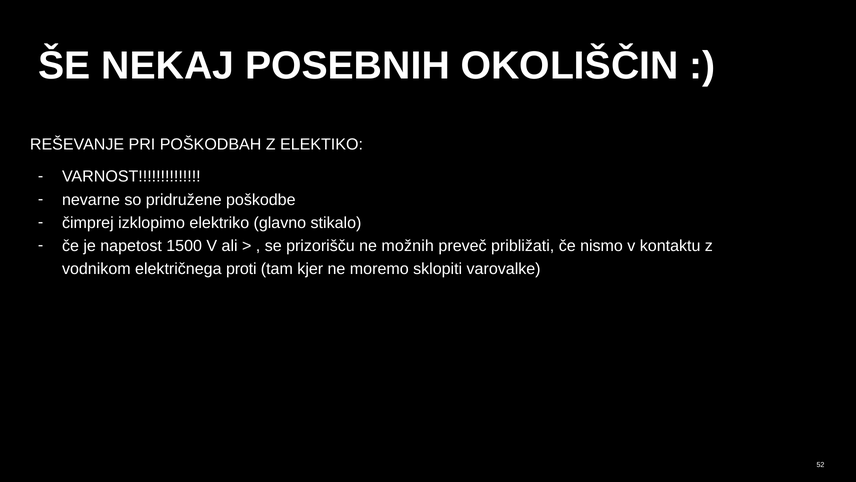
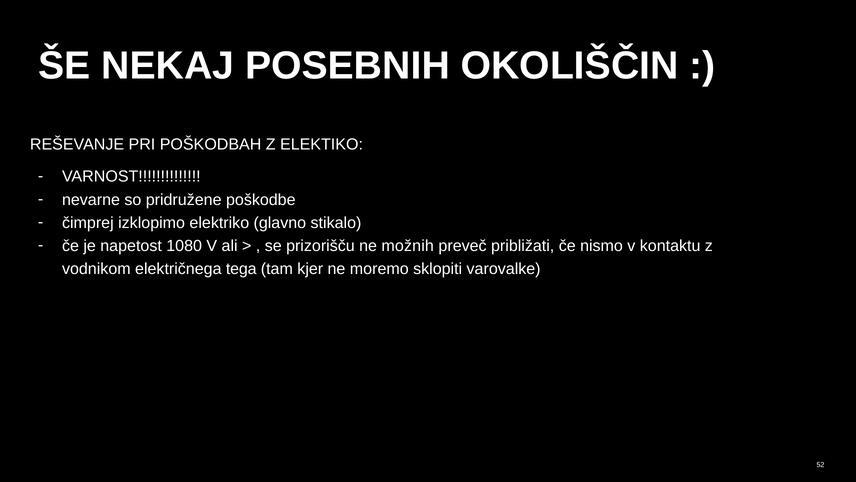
1500: 1500 -> 1080
proti: proti -> tega
